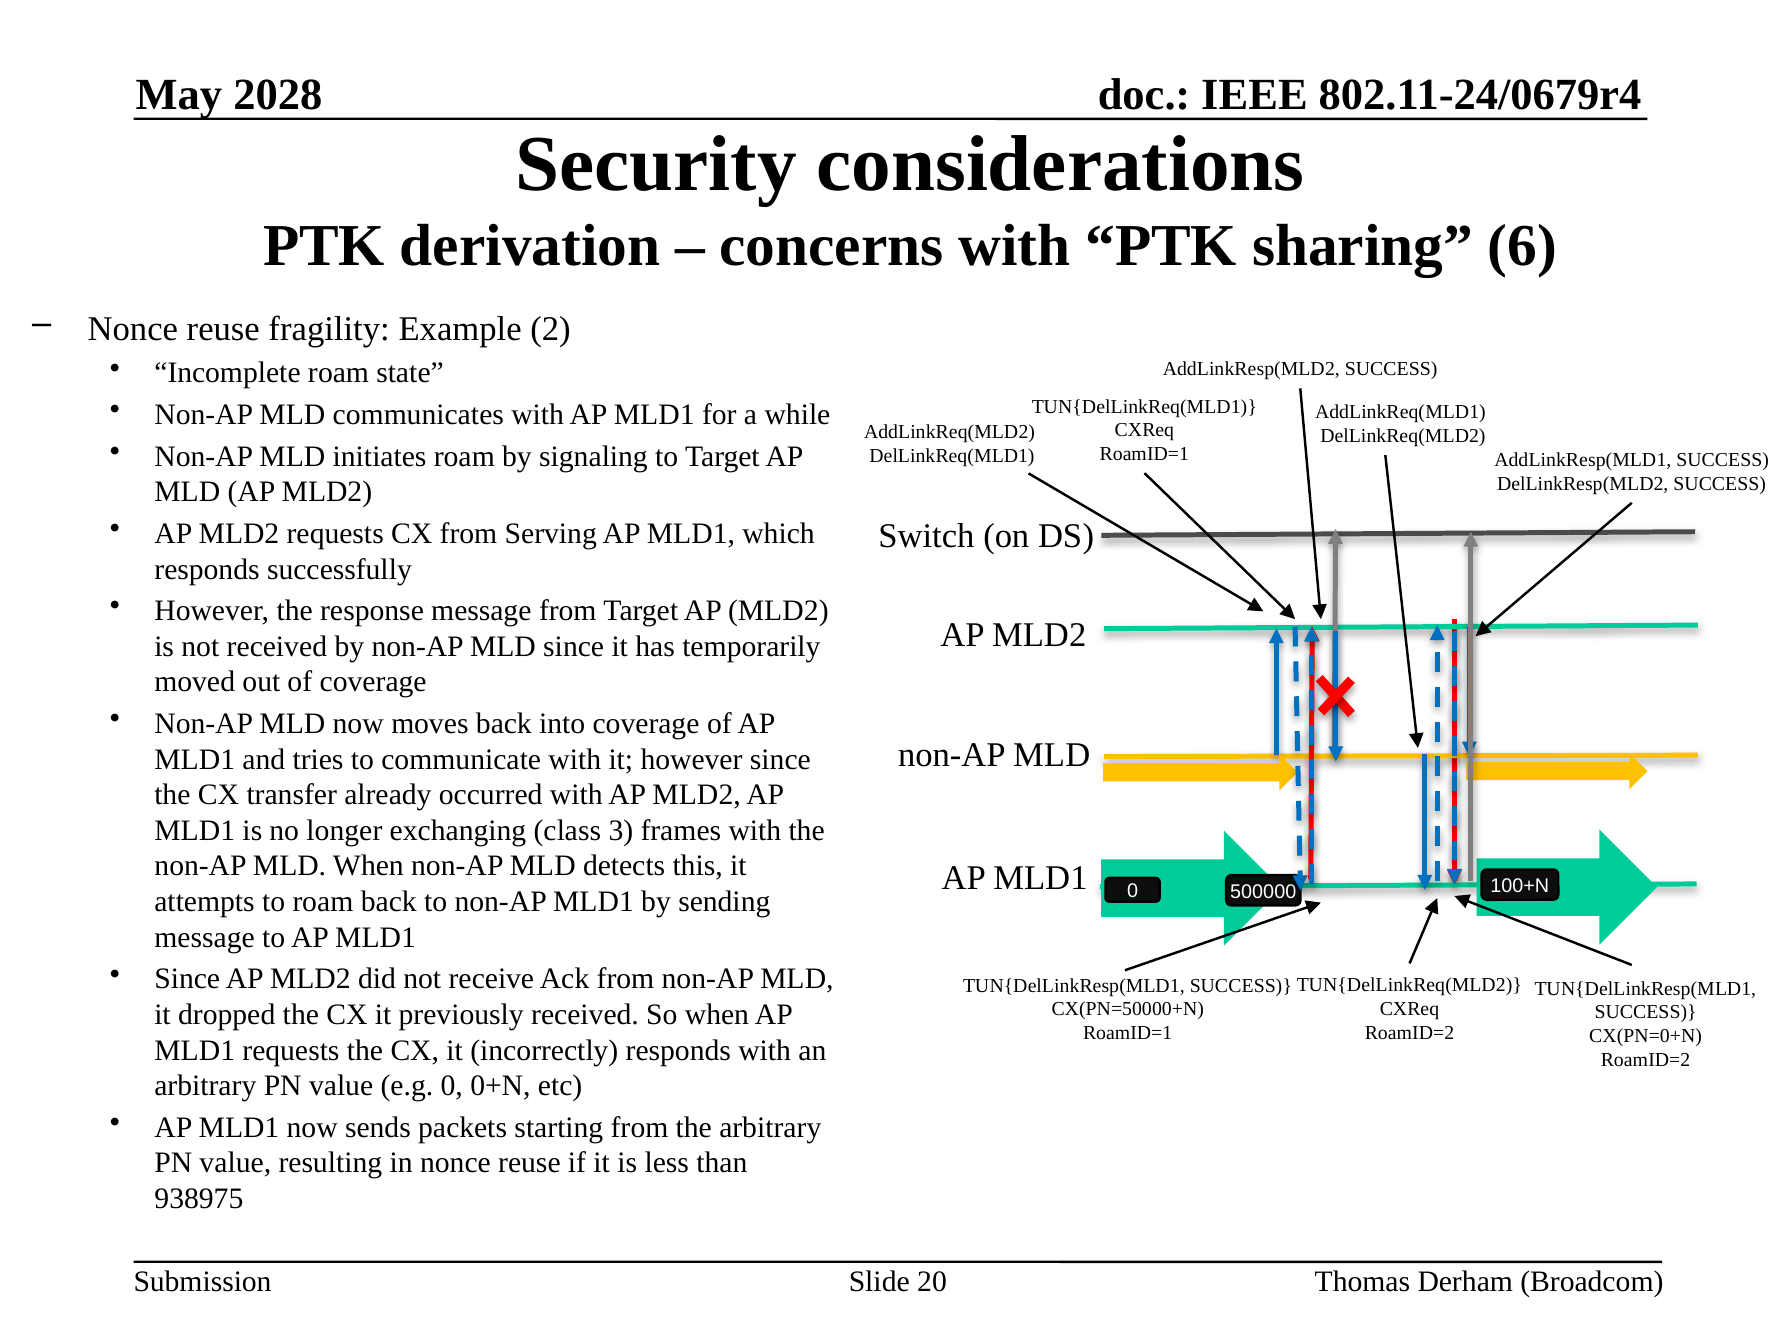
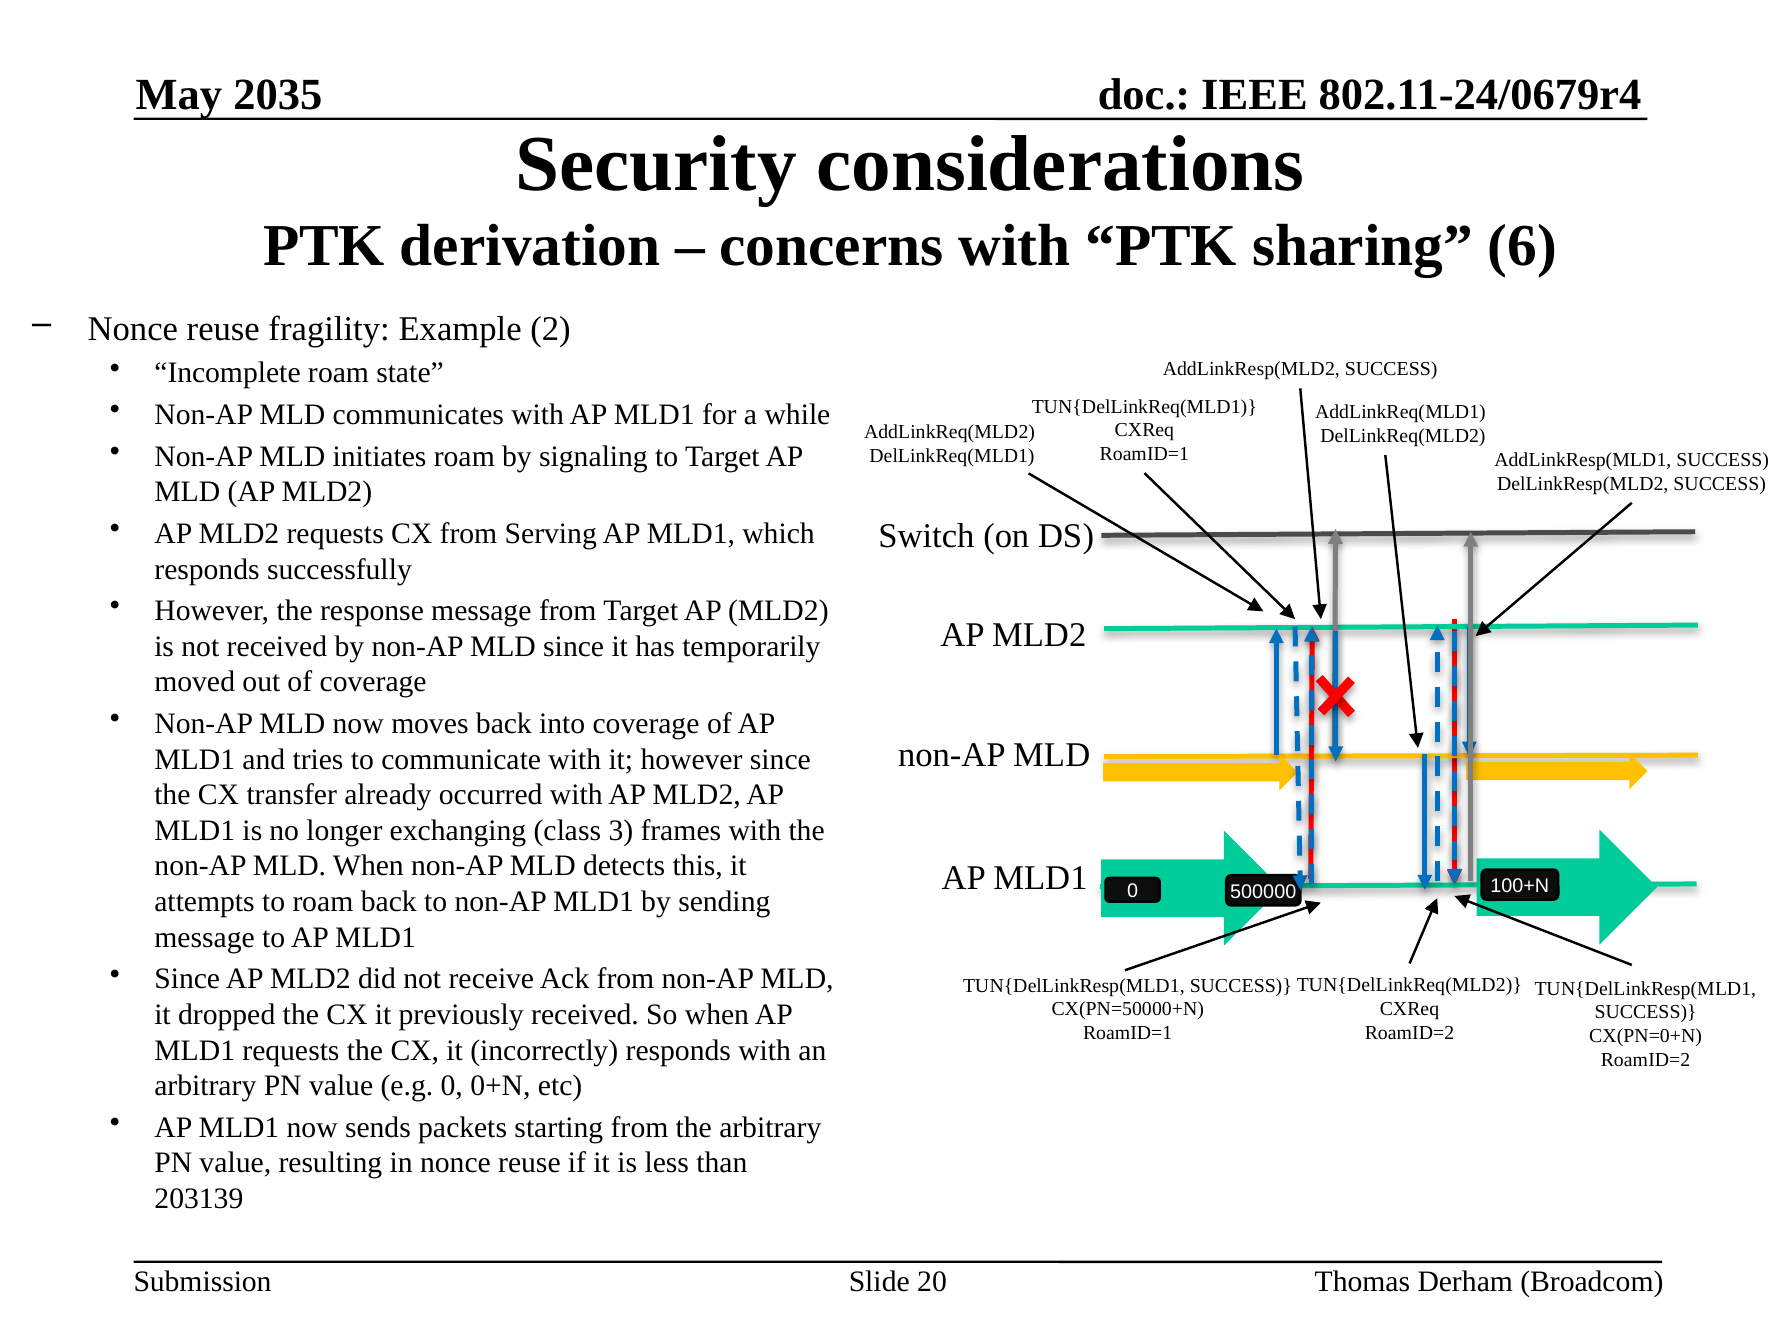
2028: 2028 -> 2035
938975: 938975 -> 203139
